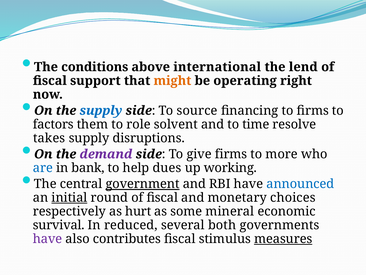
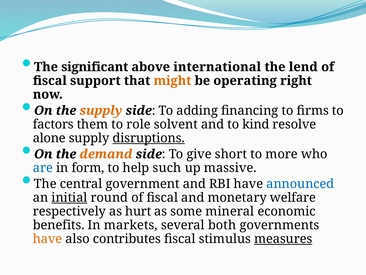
conditions: conditions -> significant
supply at (101, 110) colour: blue -> orange
source: source -> adding
time: time -> kind
takes: takes -> alone
disruptions underline: none -> present
demand colour: purple -> orange
give firms: firms -> short
bank: bank -> form
dues: dues -> such
working: working -> massive
government underline: present -> none
choices: choices -> welfare
survival: survival -> benefits
reduced: reduced -> markets
have at (48, 239) colour: purple -> orange
